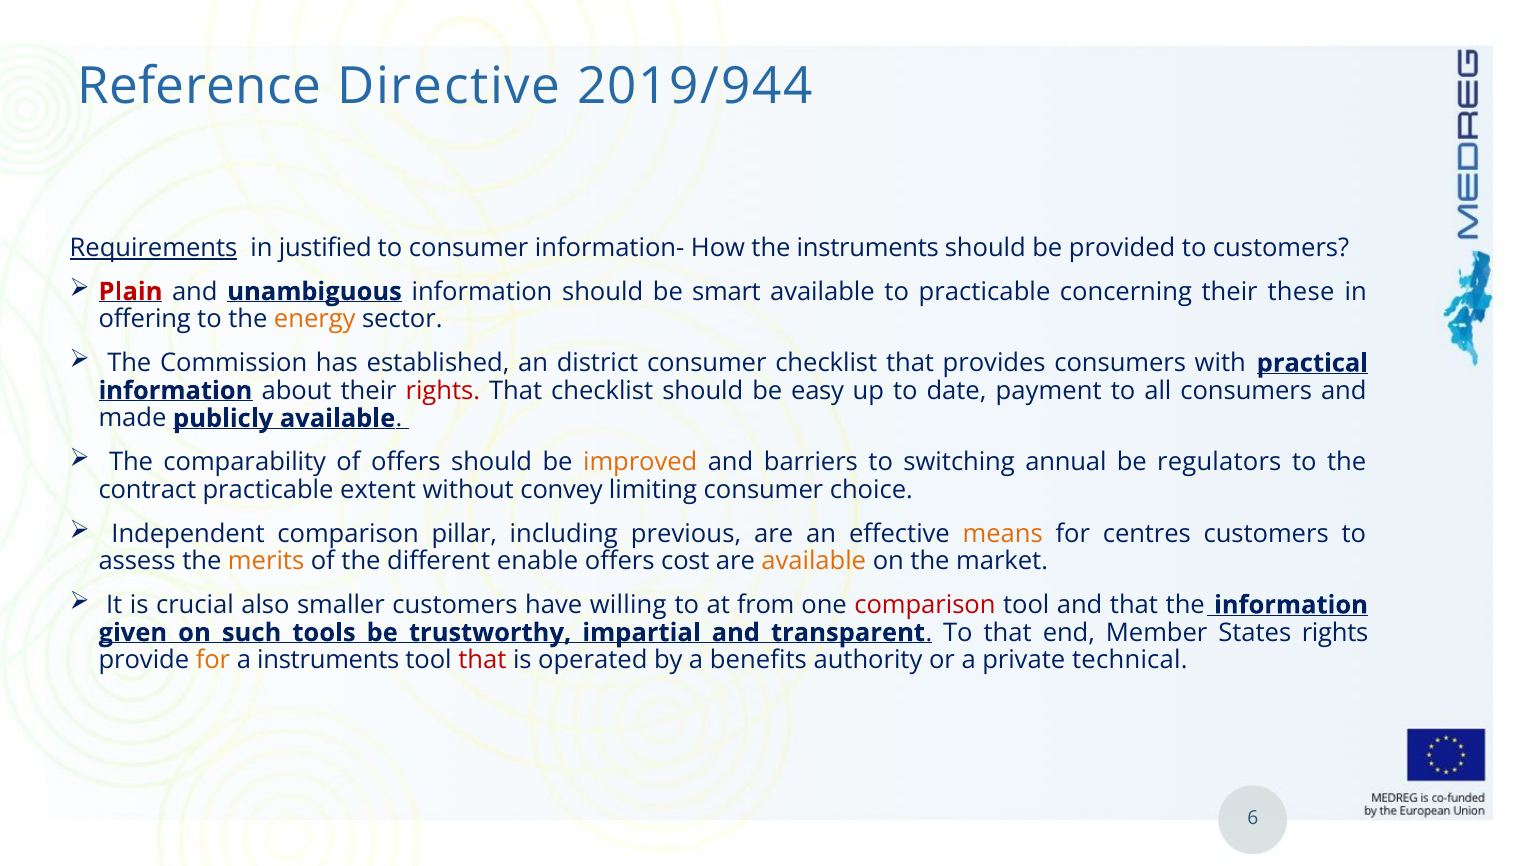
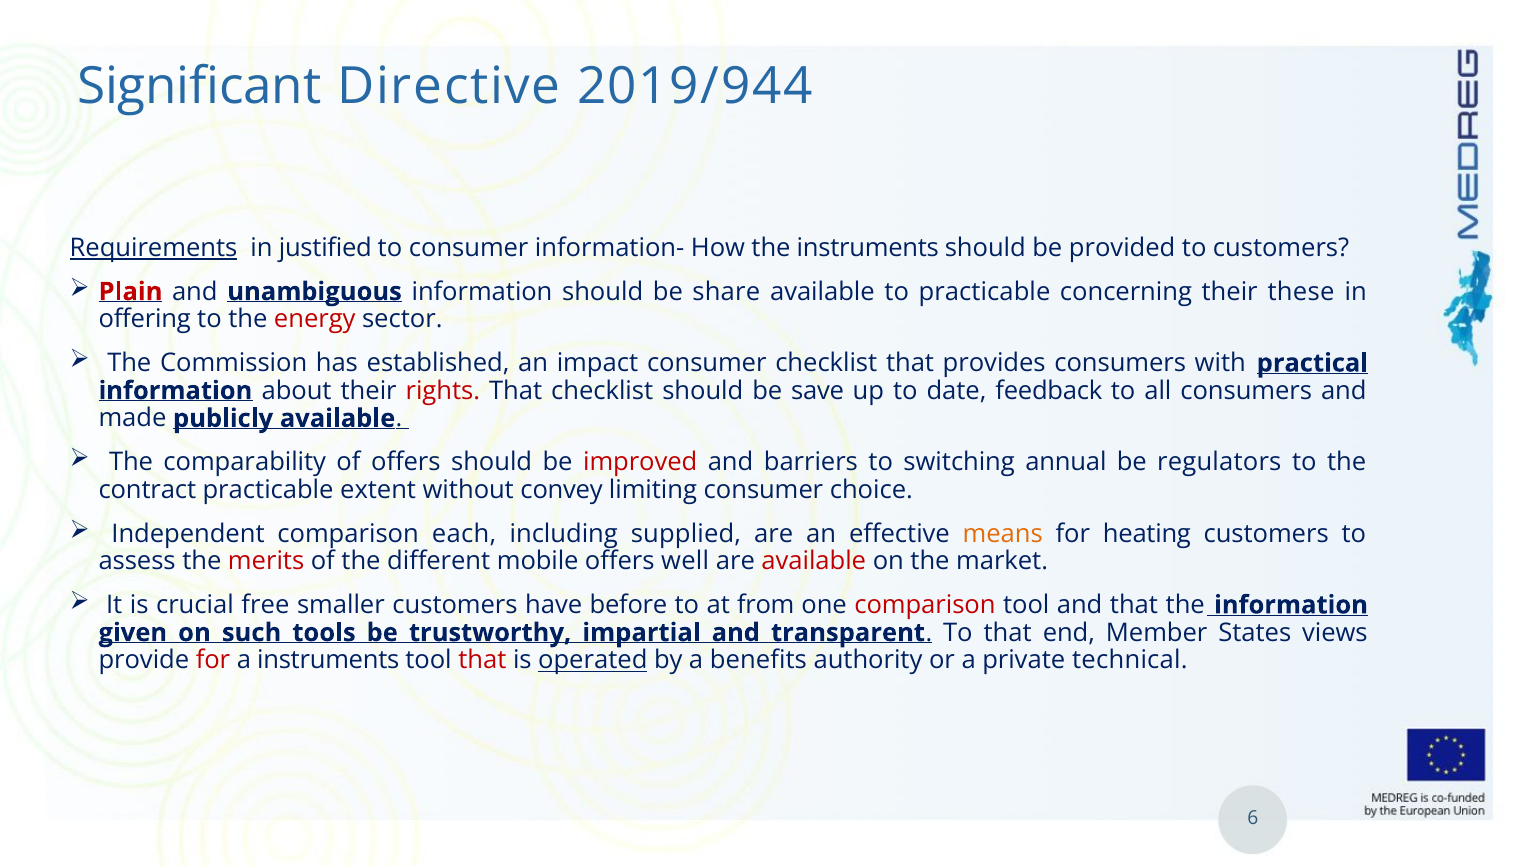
Reference: Reference -> Significant
smart: smart -> share
energy colour: orange -> red
district: district -> impact
easy: easy -> save
payment: payment -> feedback
improved colour: orange -> red
pillar: pillar -> each
previous: previous -> supplied
centres: centres -> heating
merits colour: orange -> red
enable: enable -> mobile
cost: cost -> well
available at (814, 561) colour: orange -> red
also: also -> free
willing: willing -> before
States rights: rights -> views
for at (213, 660) colour: orange -> red
operated underline: none -> present
